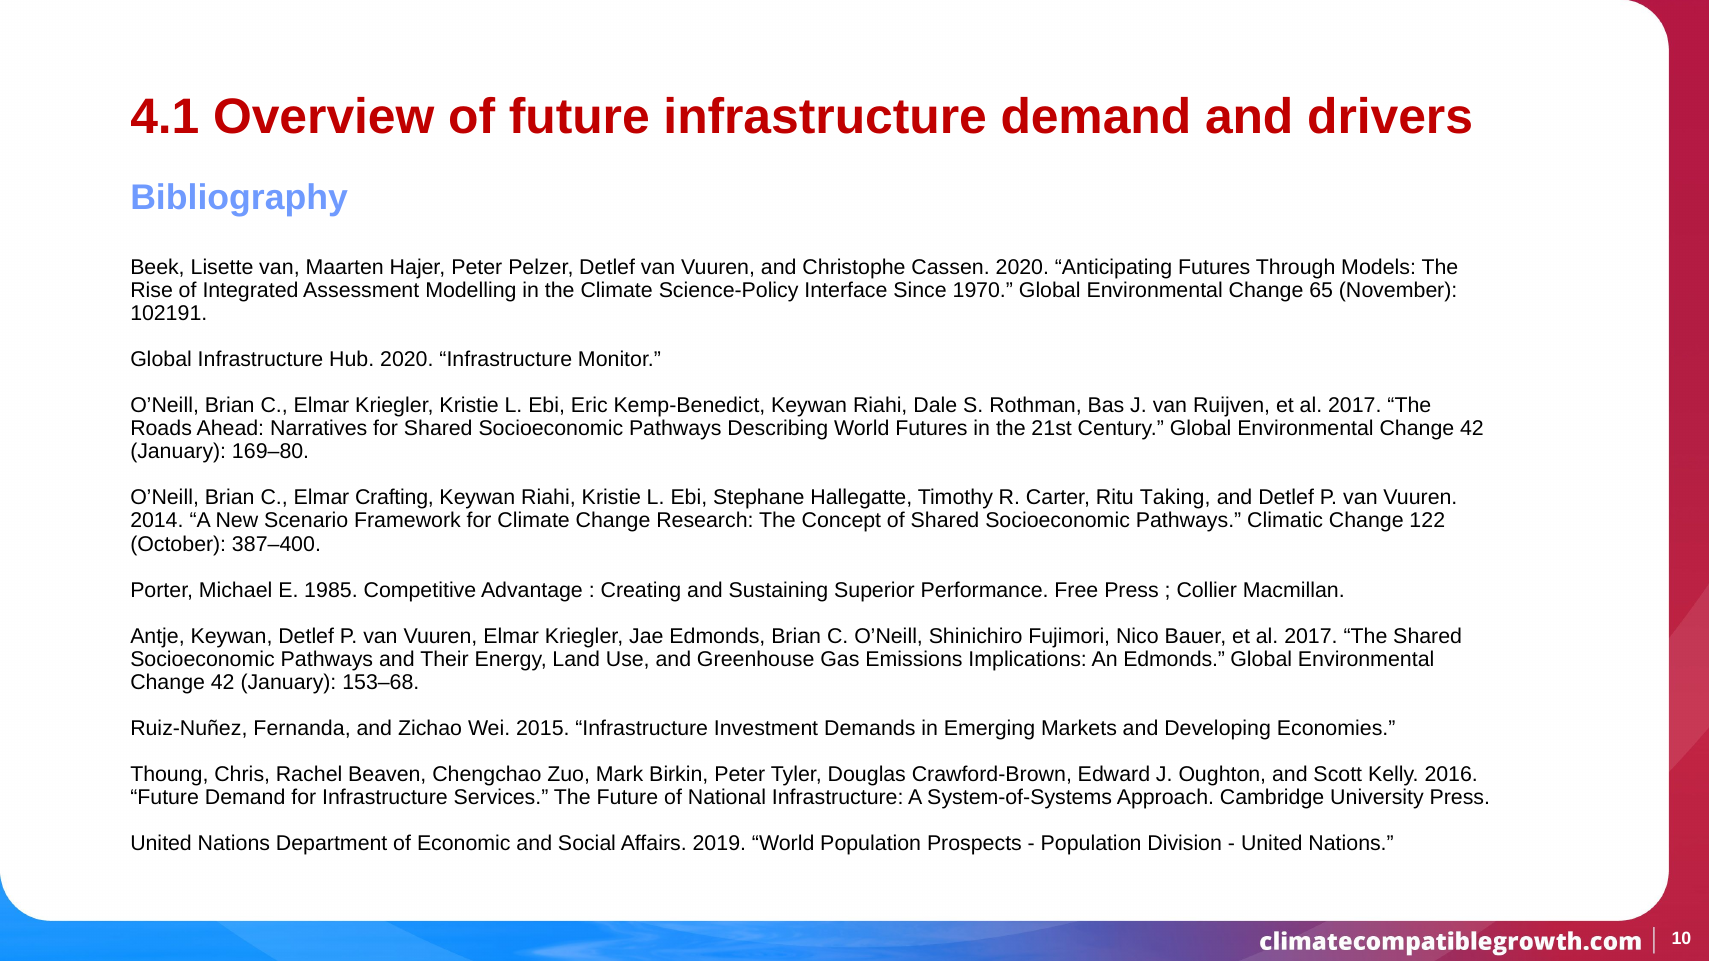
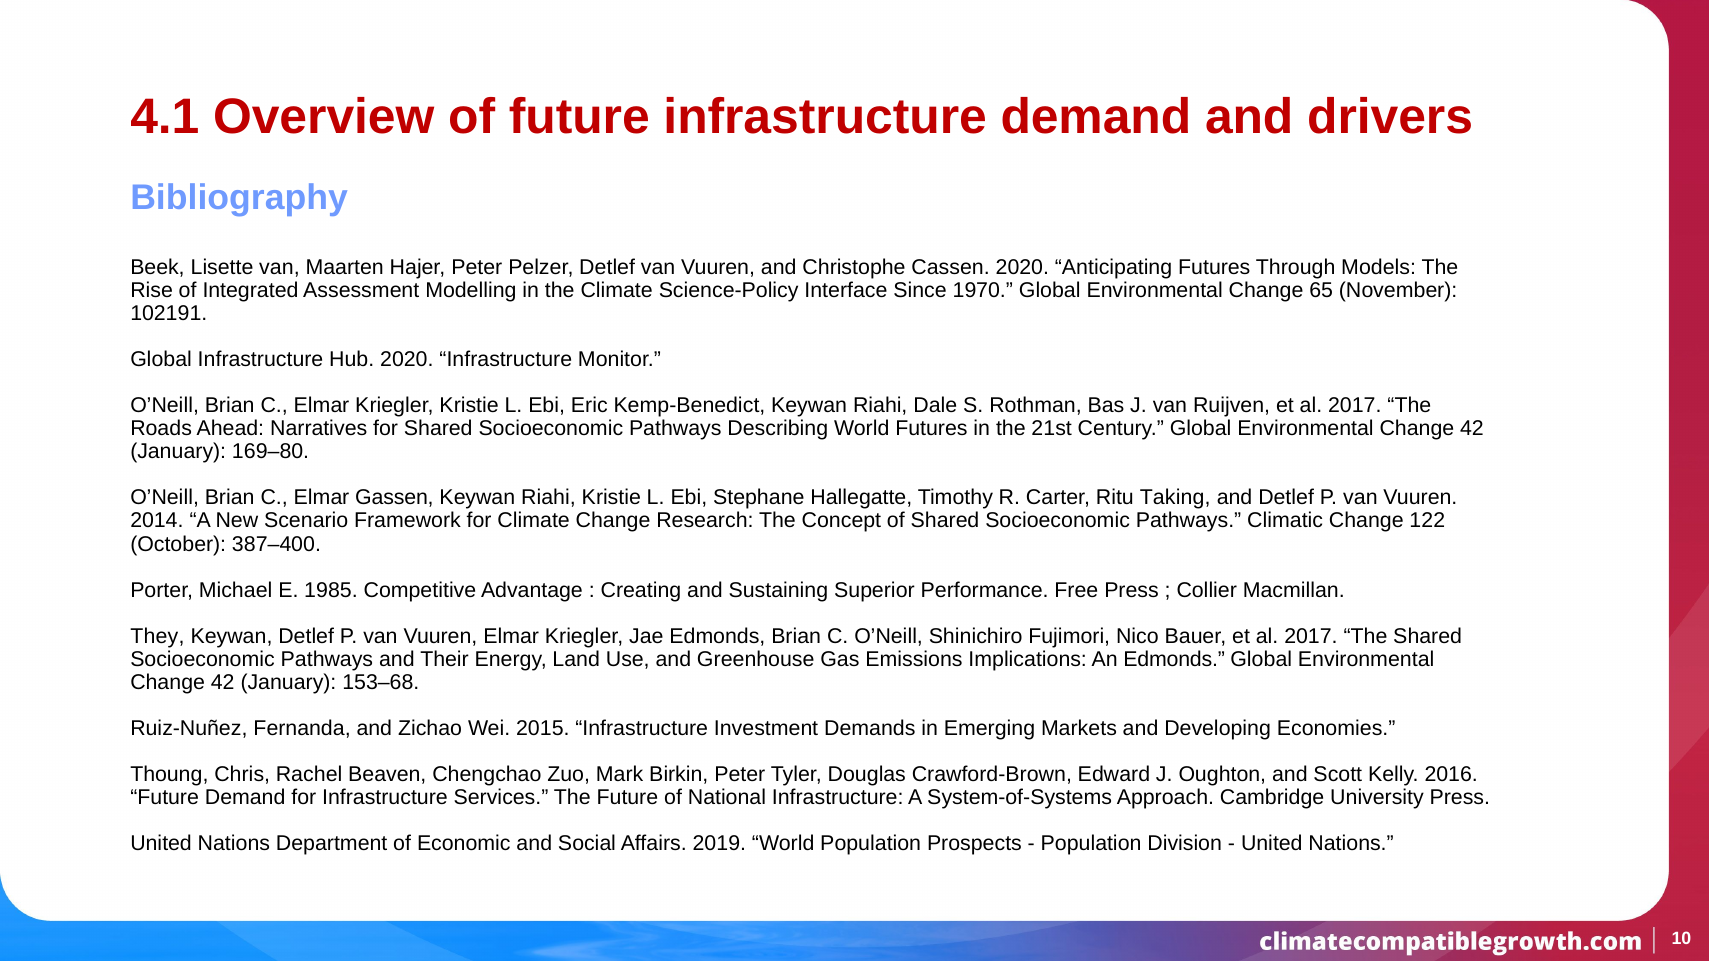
Crafting: Crafting -> Gassen
Antje: Antje -> They
